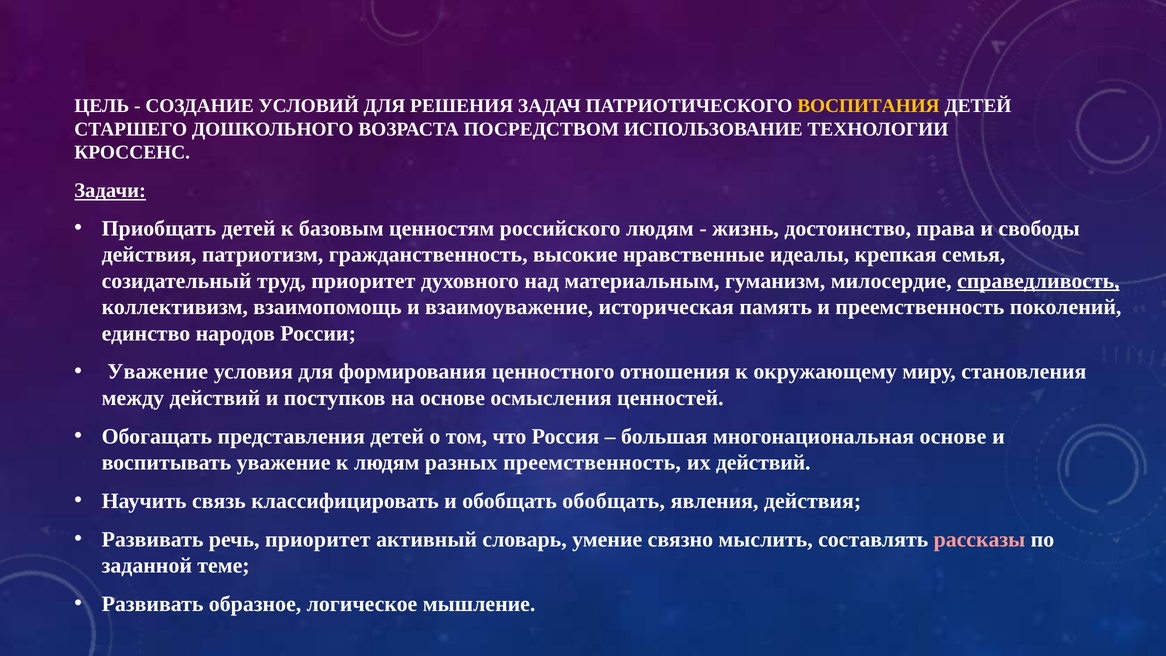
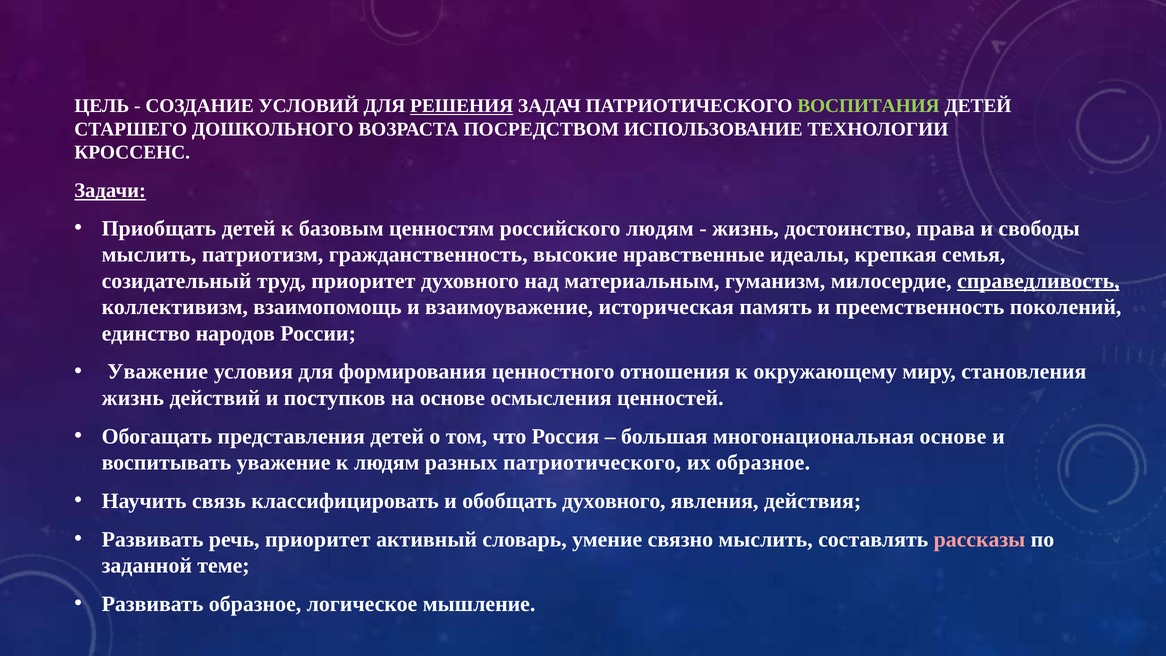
РЕШЕНИЯ underline: none -> present
ВОСПИТАНИЯ colour: yellow -> light green
действия at (149, 255): действия -> мыслить
между at (133, 398): между -> жизнь
разных преемственность: преемственность -> патриотического
их действий: действий -> образное
обобщать обобщать: обобщать -> духовного
